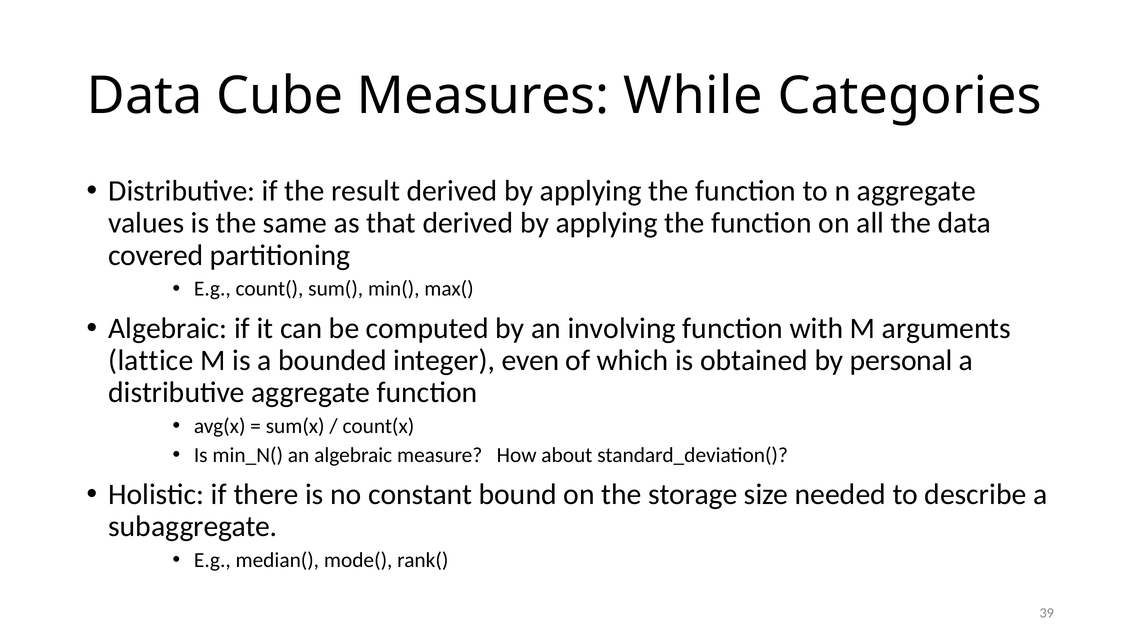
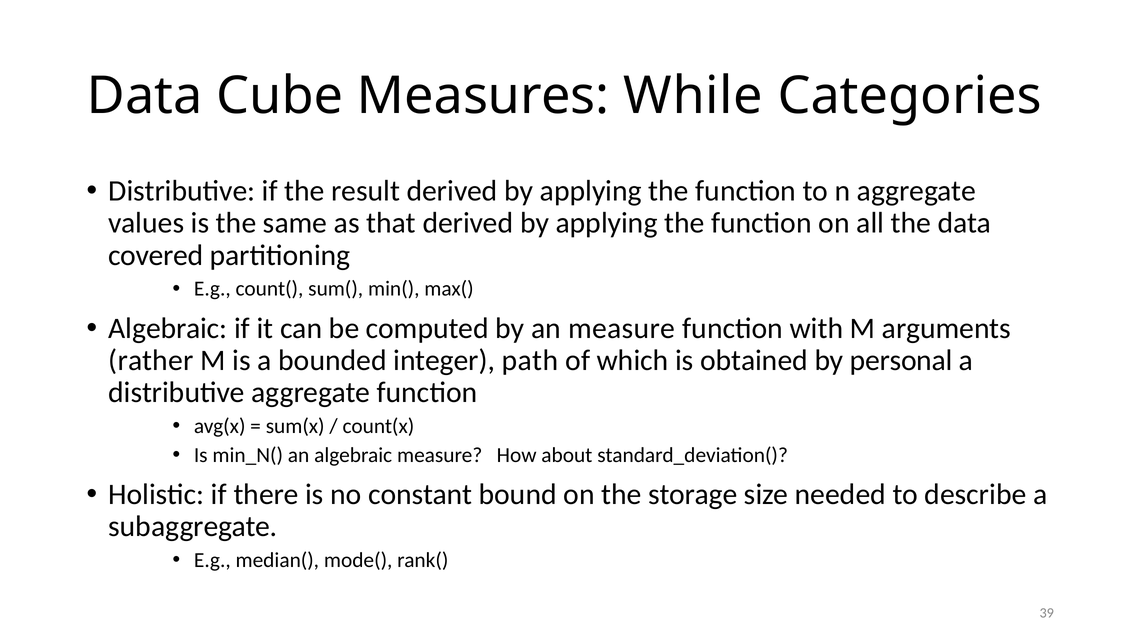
an involving: involving -> measure
lattice: lattice -> rather
even: even -> path
